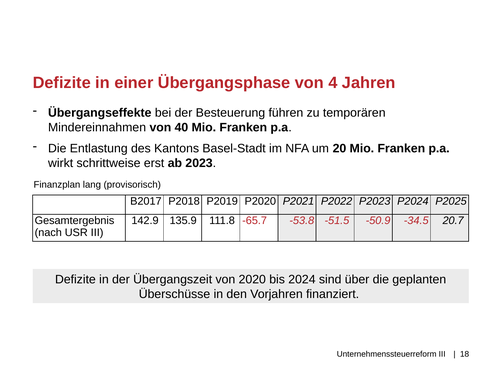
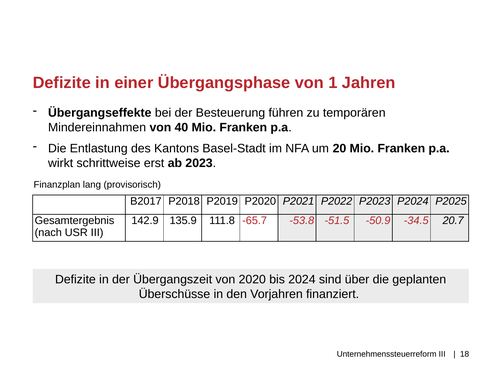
4: 4 -> 1
